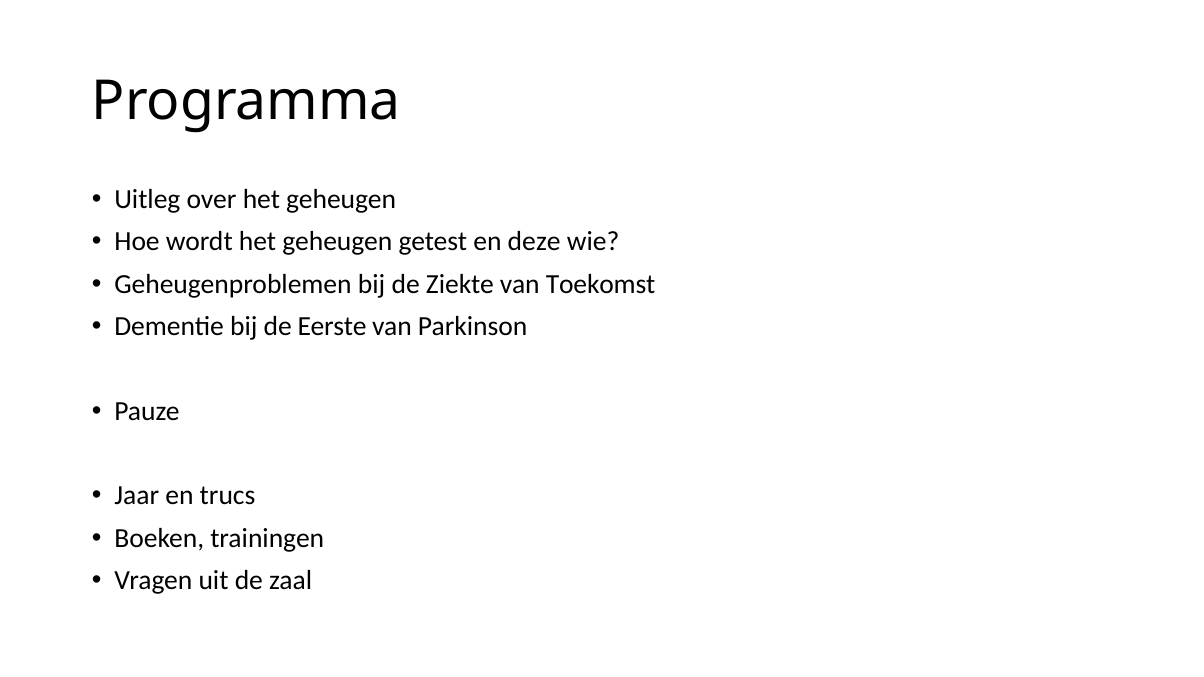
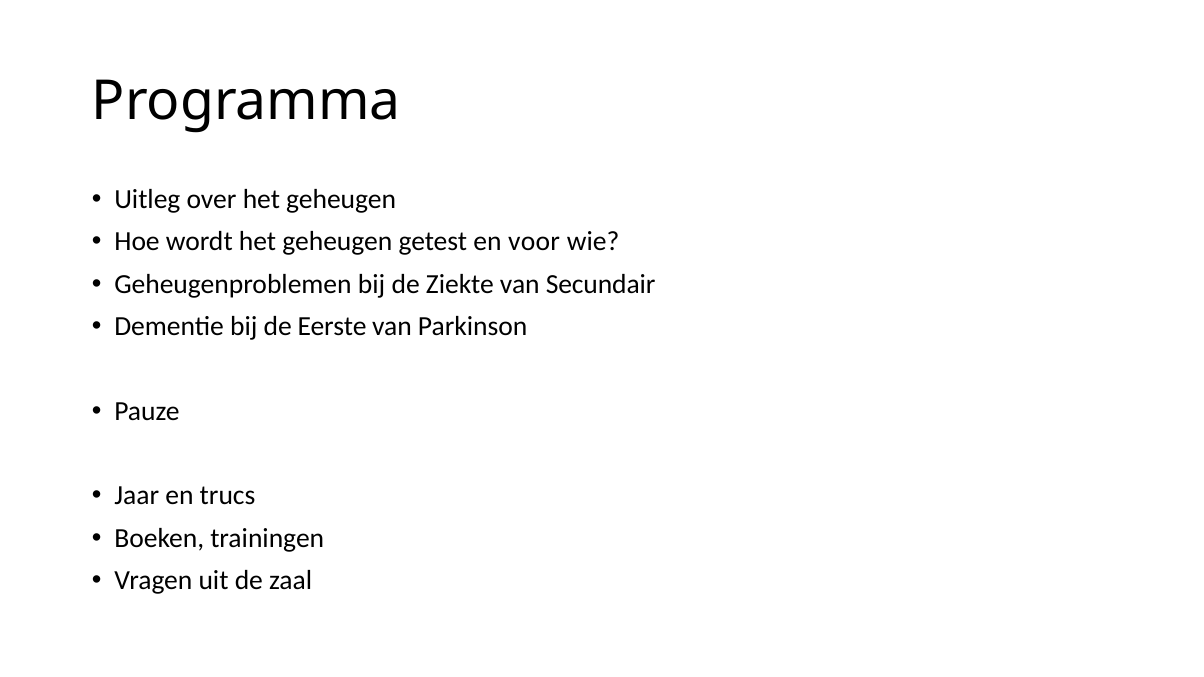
deze: deze -> voor
Toekomst: Toekomst -> Secundair
